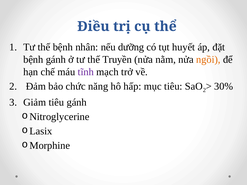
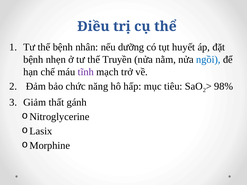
bệnh gánh: gánh -> nhẹn
ngồi colour: orange -> blue
30%: 30% -> 98%
Giảm tiêu: tiêu -> thất
